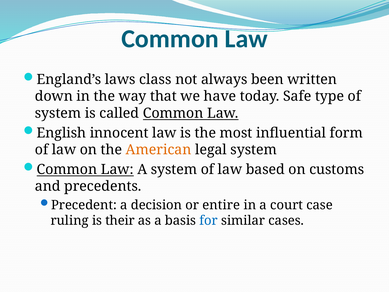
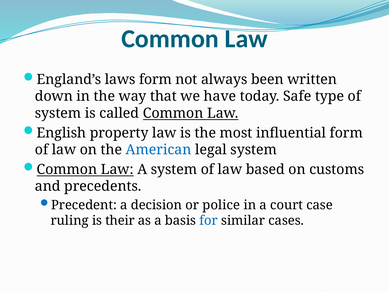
laws class: class -> form
innocent: innocent -> property
American colour: orange -> blue
entire: entire -> police
